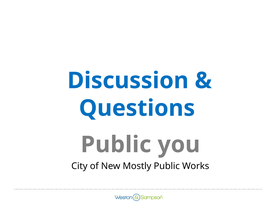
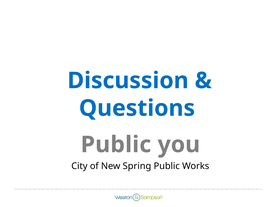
Mostly: Mostly -> Spring
